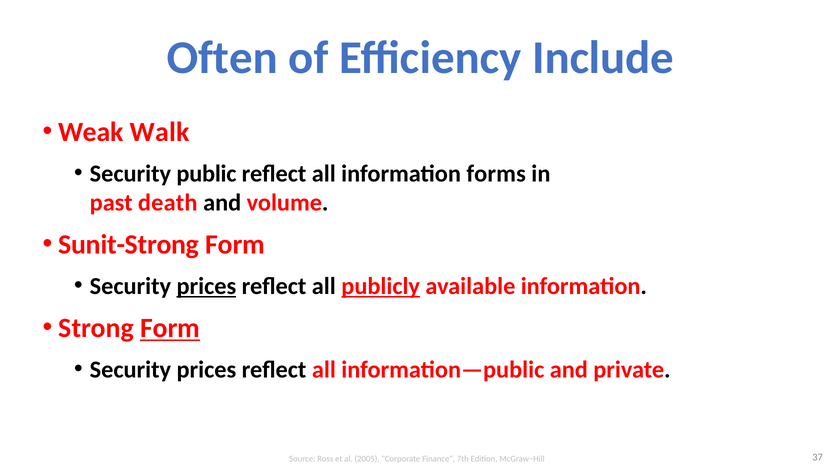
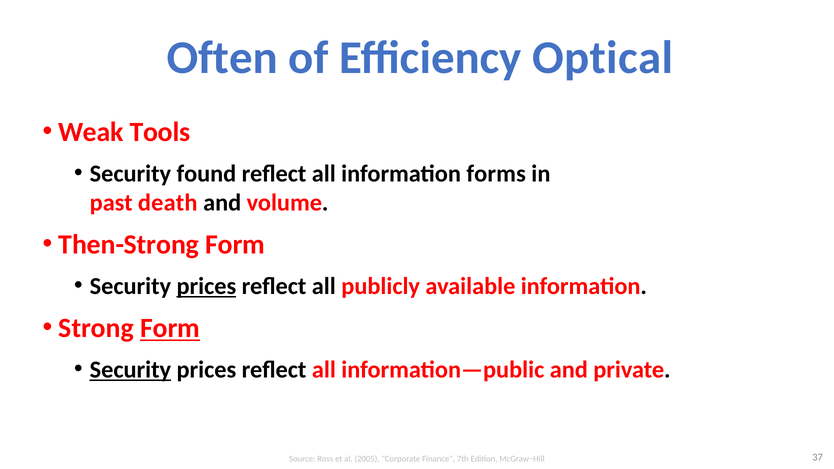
Include: Include -> Optical
Walk: Walk -> Tools
public: public -> found
Sunit-Strong: Sunit-Strong -> Then-Strong
publicly underline: present -> none
Security at (130, 370) underline: none -> present
